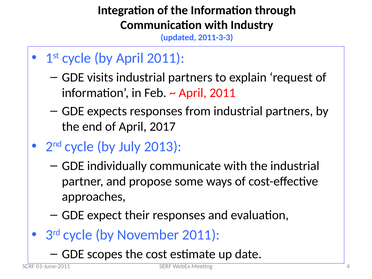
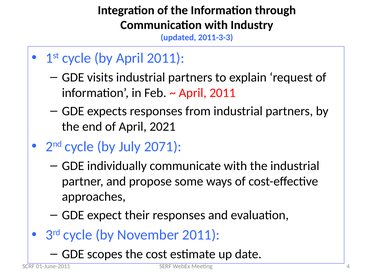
2017: 2017 -> 2021
2013: 2013 -> 2071
